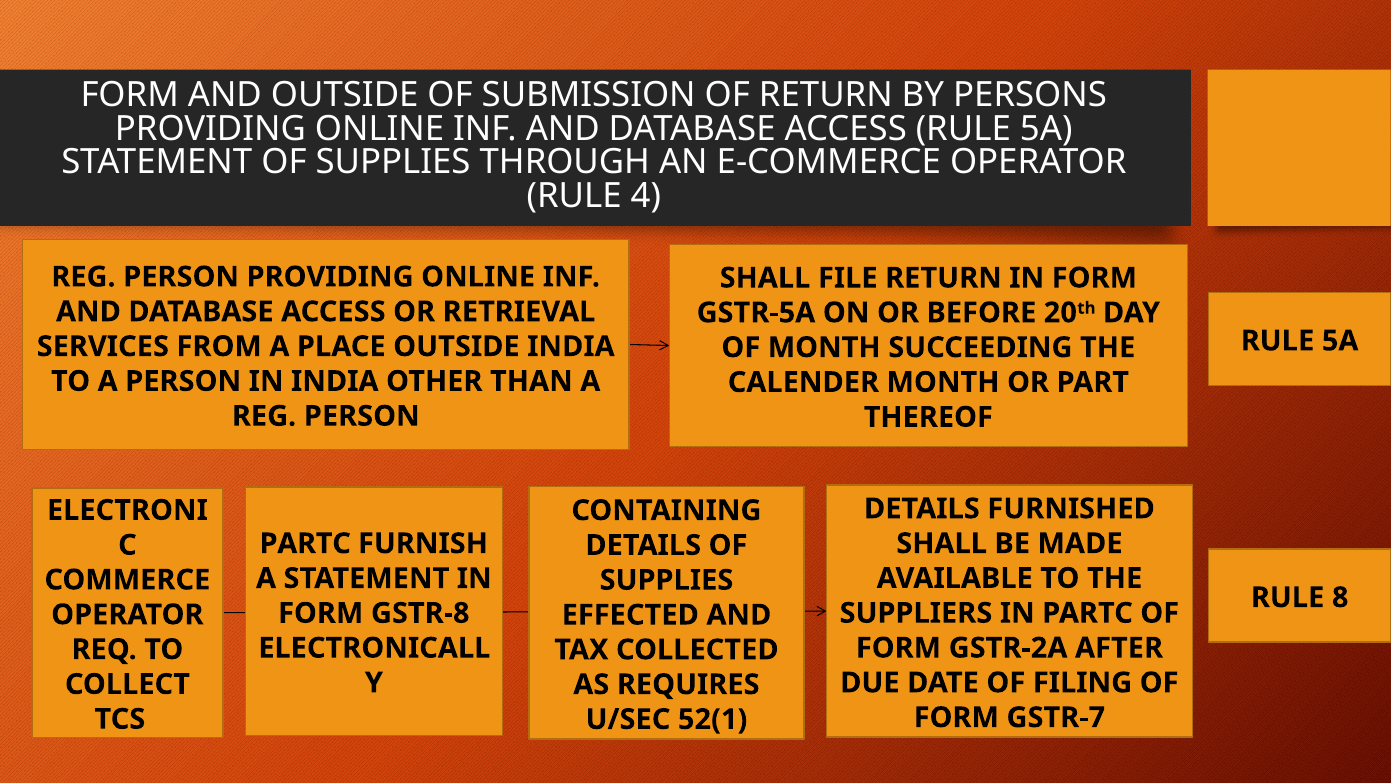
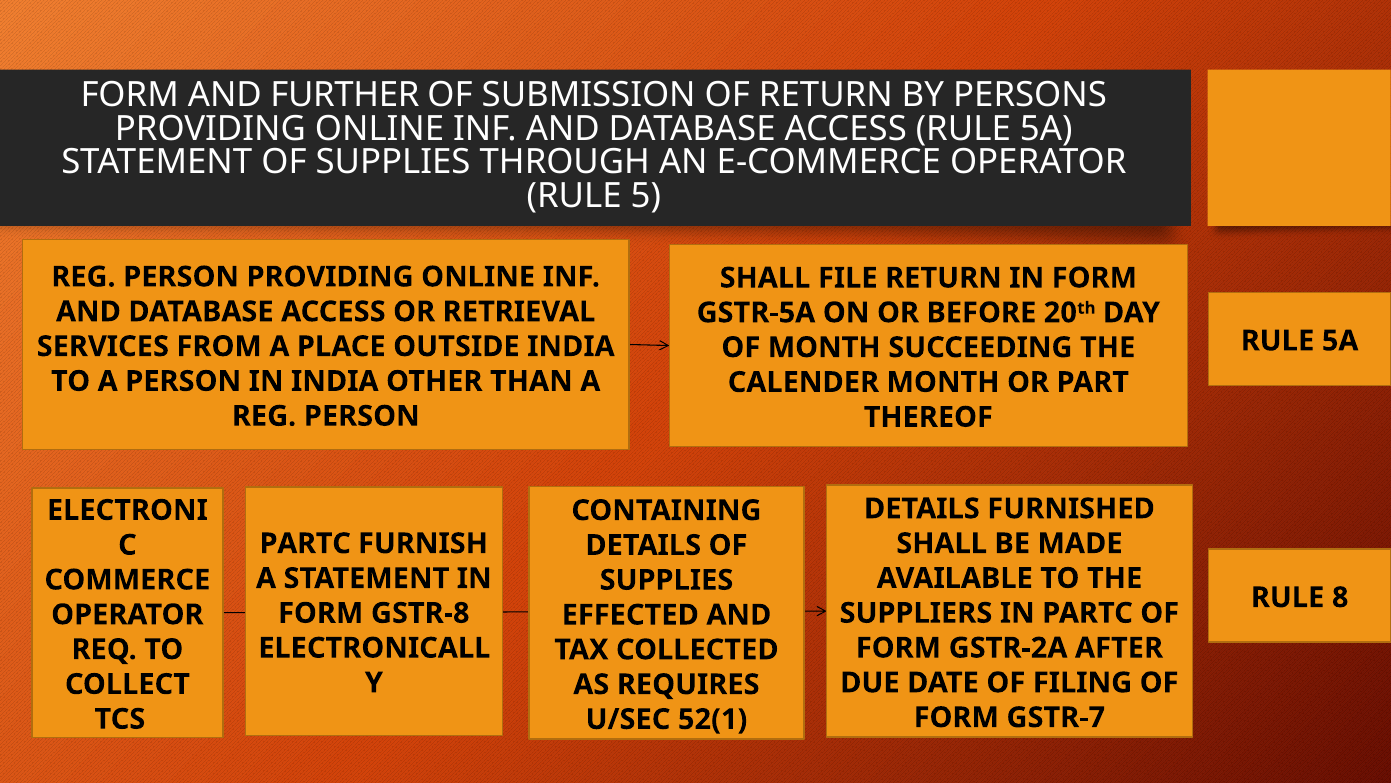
AND OUTSIDE: OUTSIDE -> FURTHER
4: 4 -> 5
